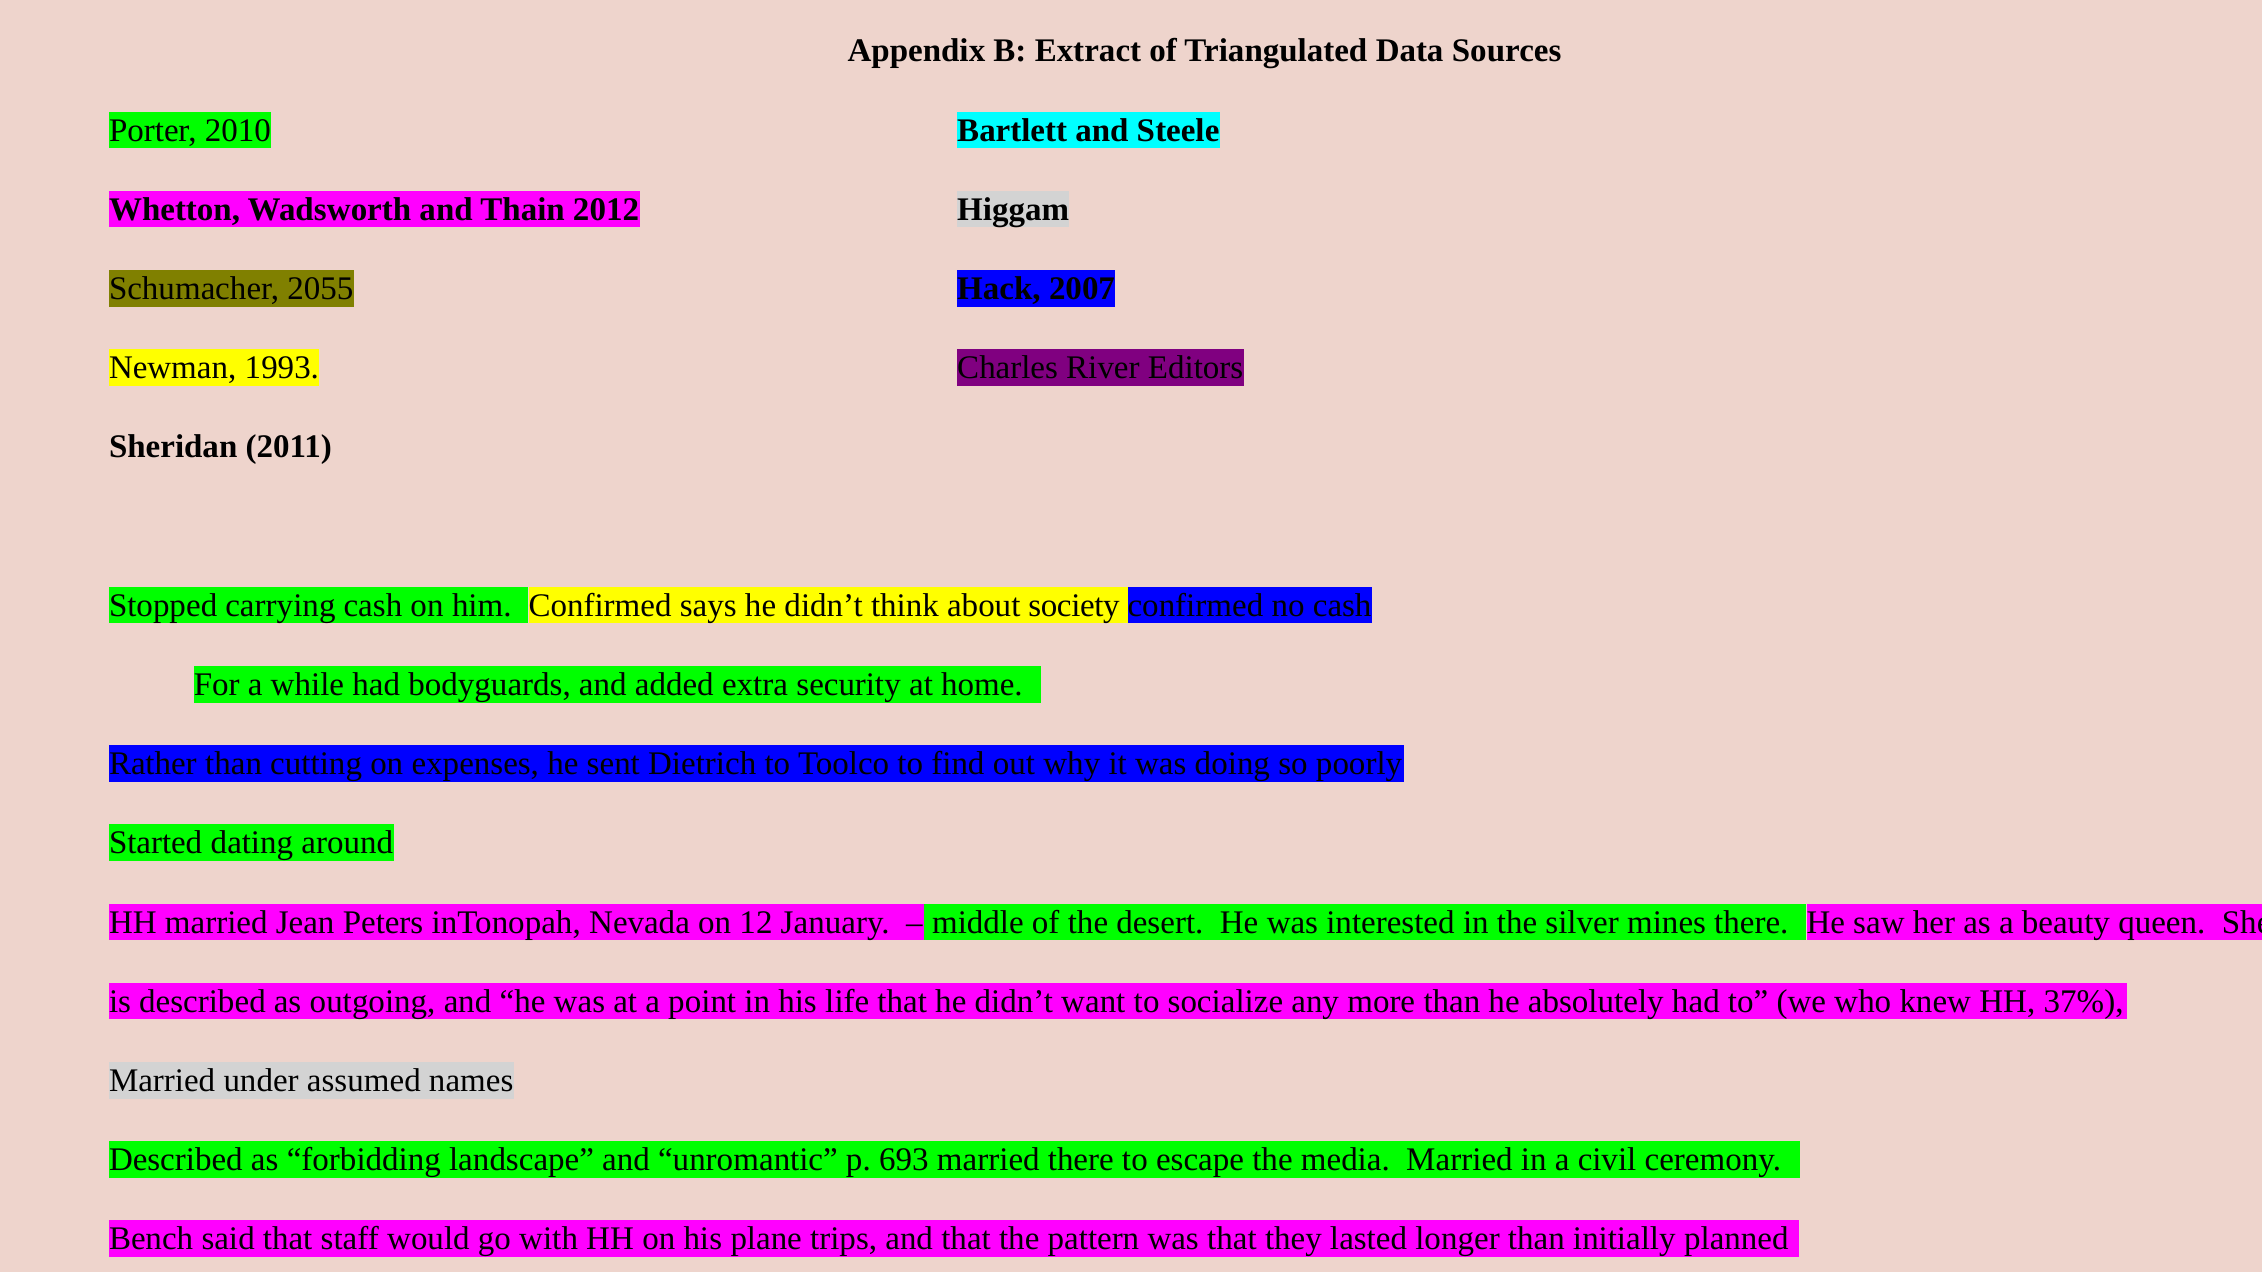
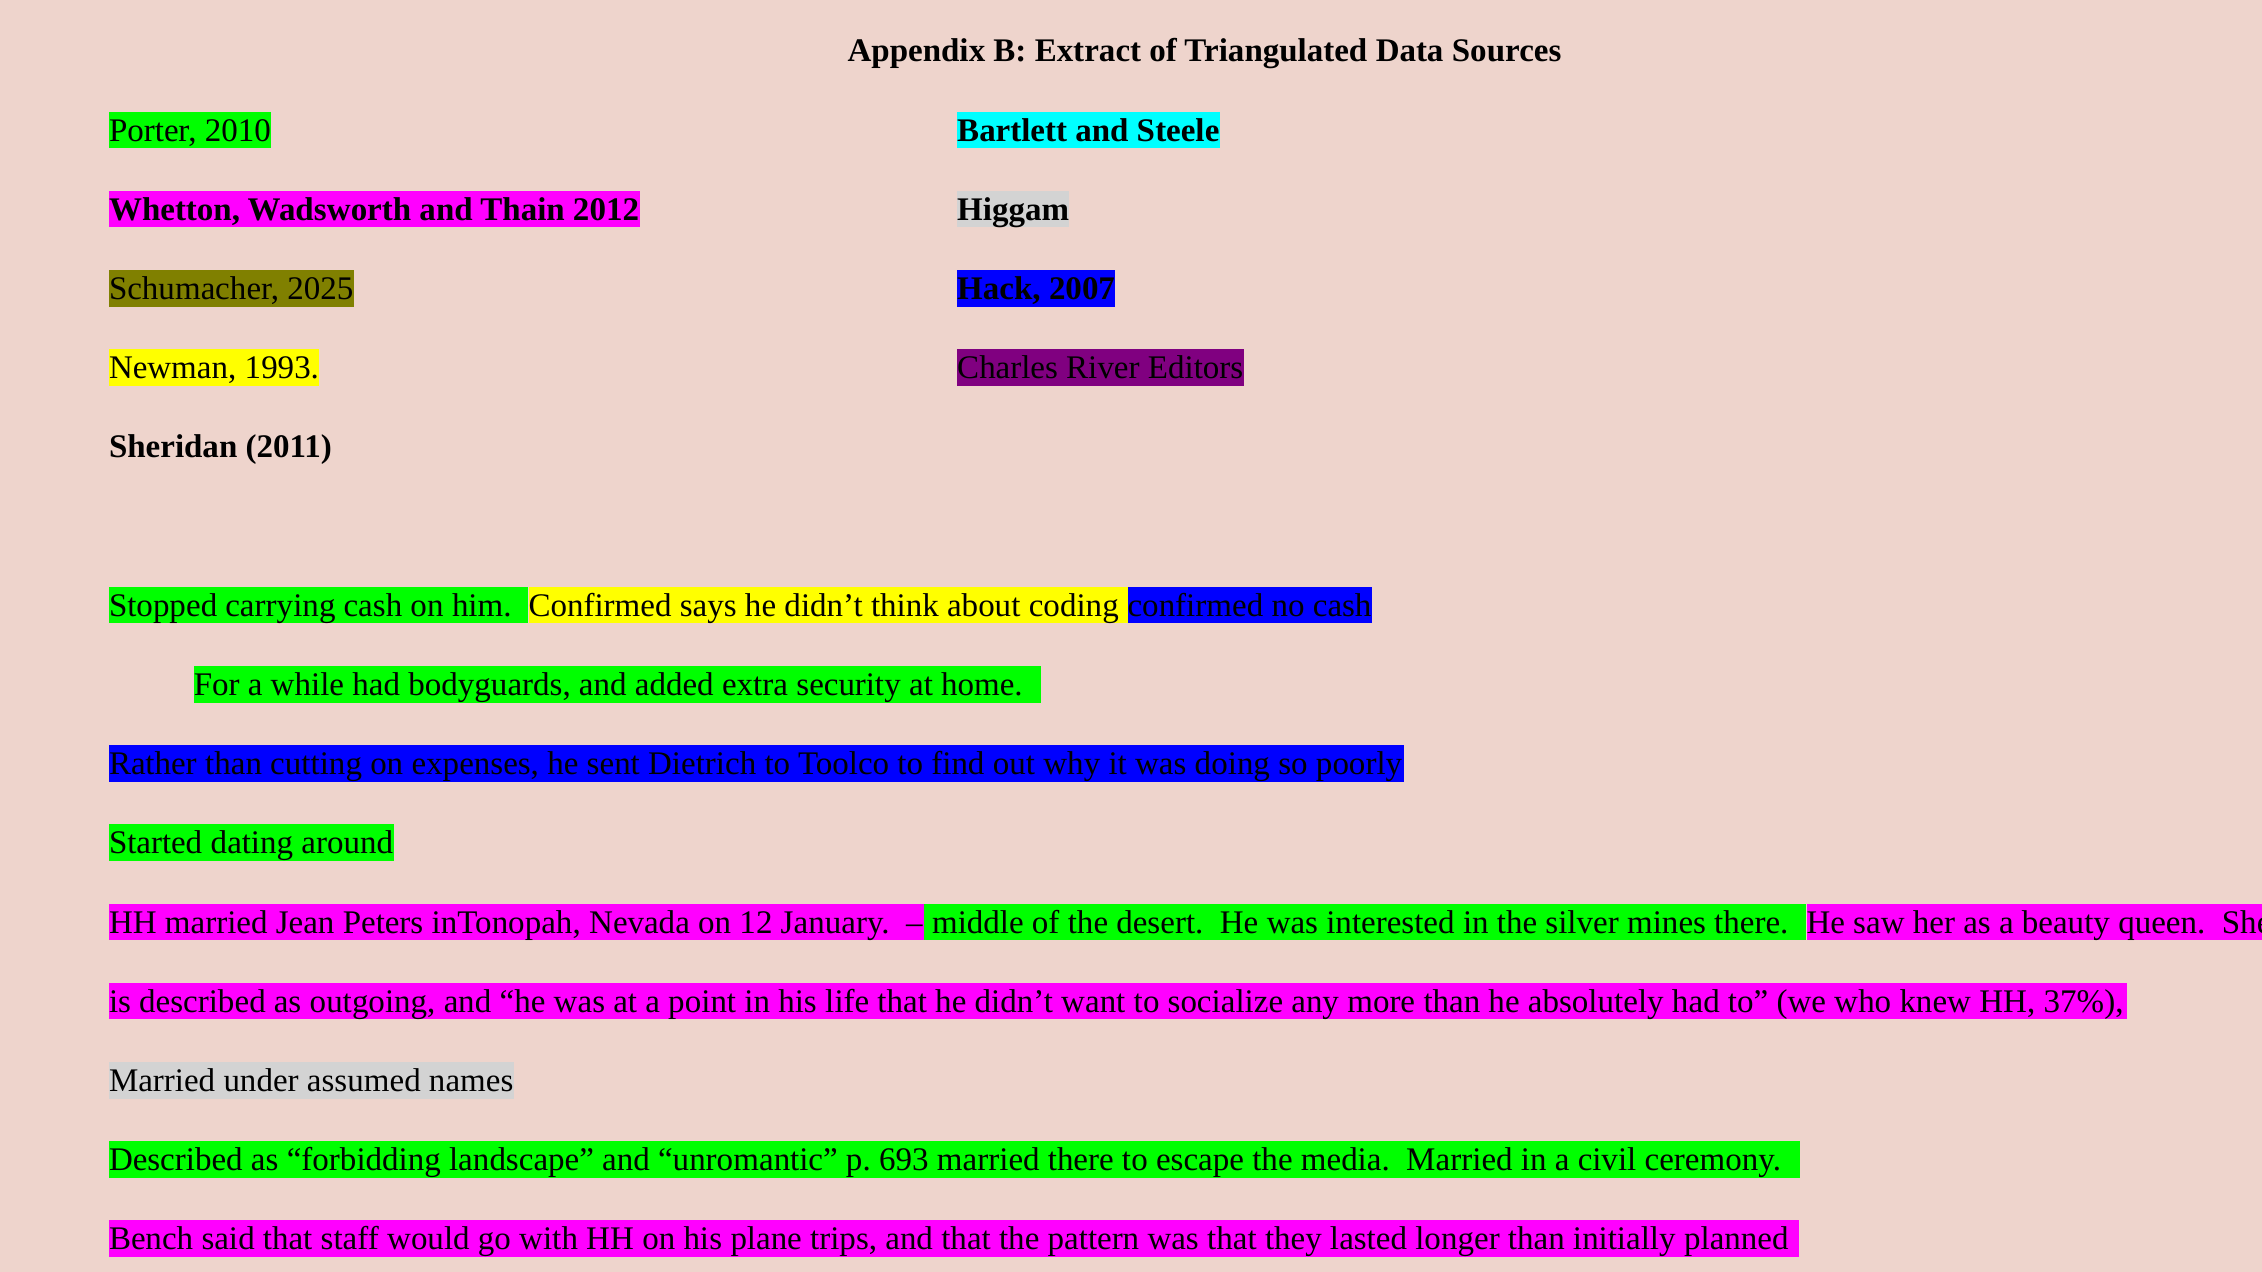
2055: 2055 -> 2025
society: society -> coding
